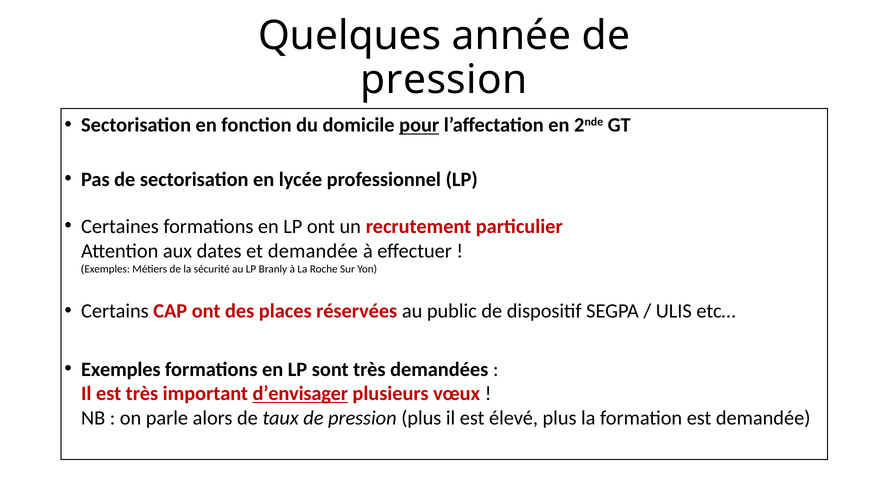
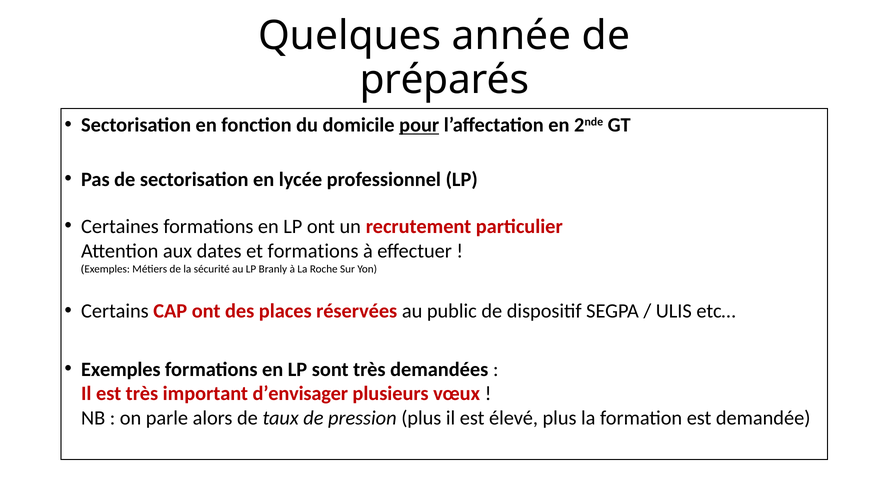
pression at (444, 80): pression -> préparés
et demandée: demandée -> formations
d’envisager underline: present -> none
